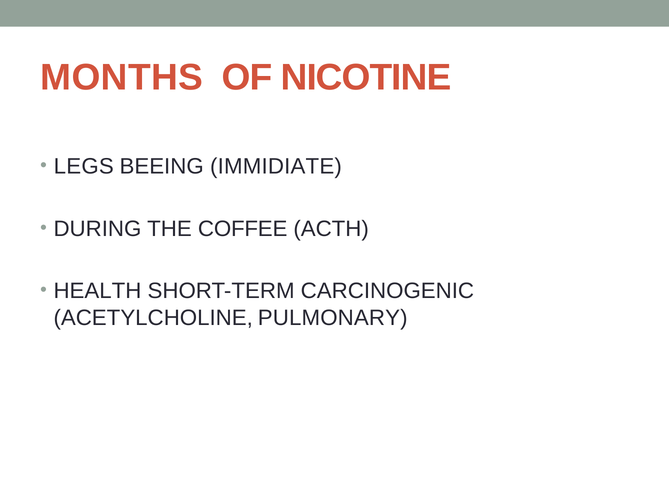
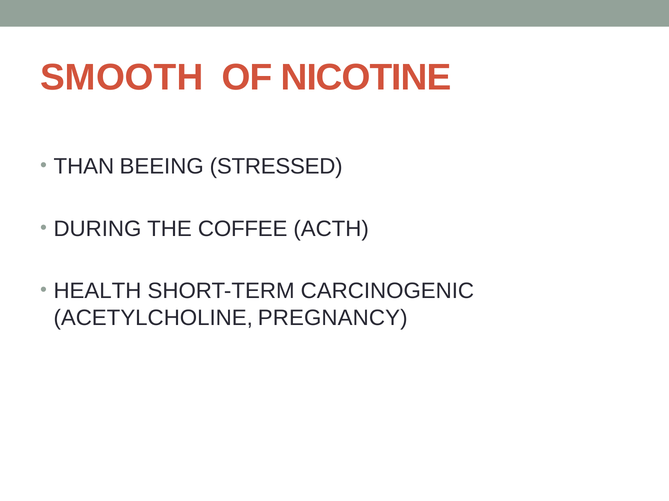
MONTHS: MONTHS -> SMOOTH
LEGS: LEGS -> THAN
IMMIDIATE: IMMIDIATE -> STRESSED
PULMONARY: PULMONARY -> PREGNANCY
